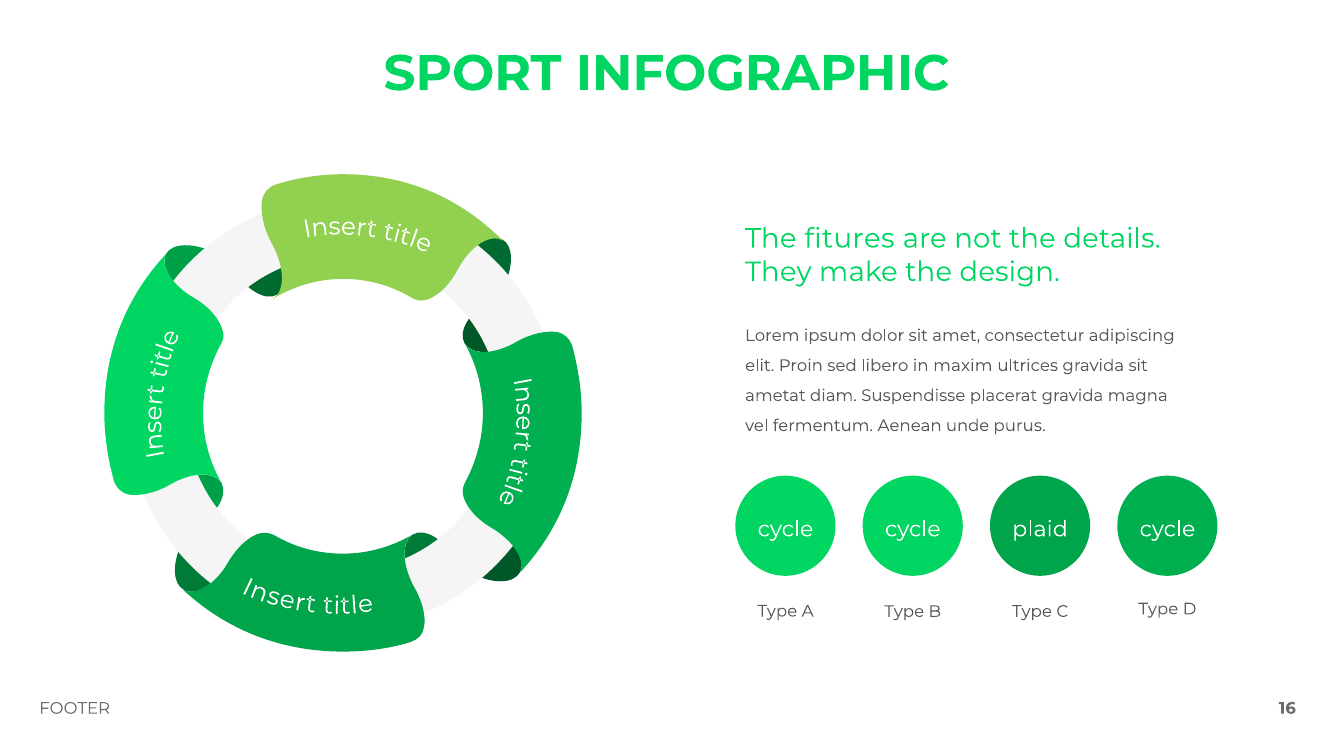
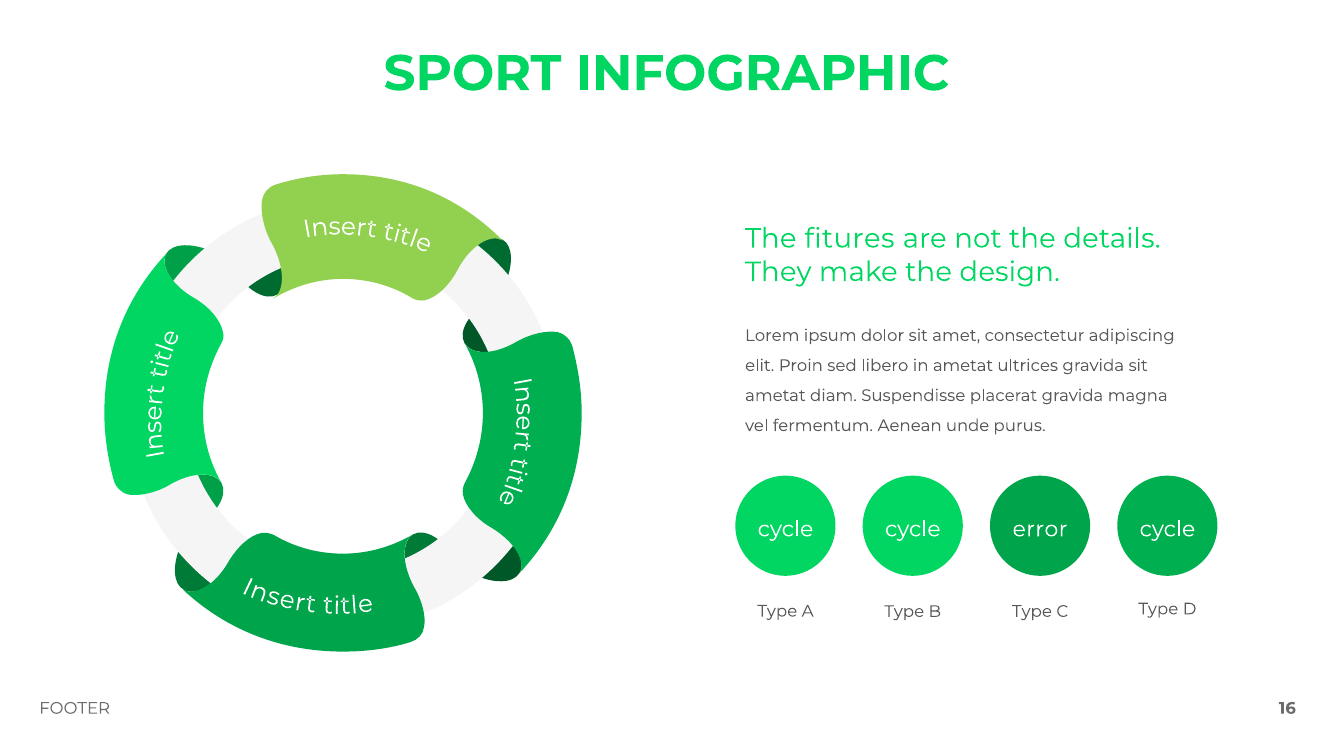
in maxim: maxim -> ametat
plaid: plaid -> error
